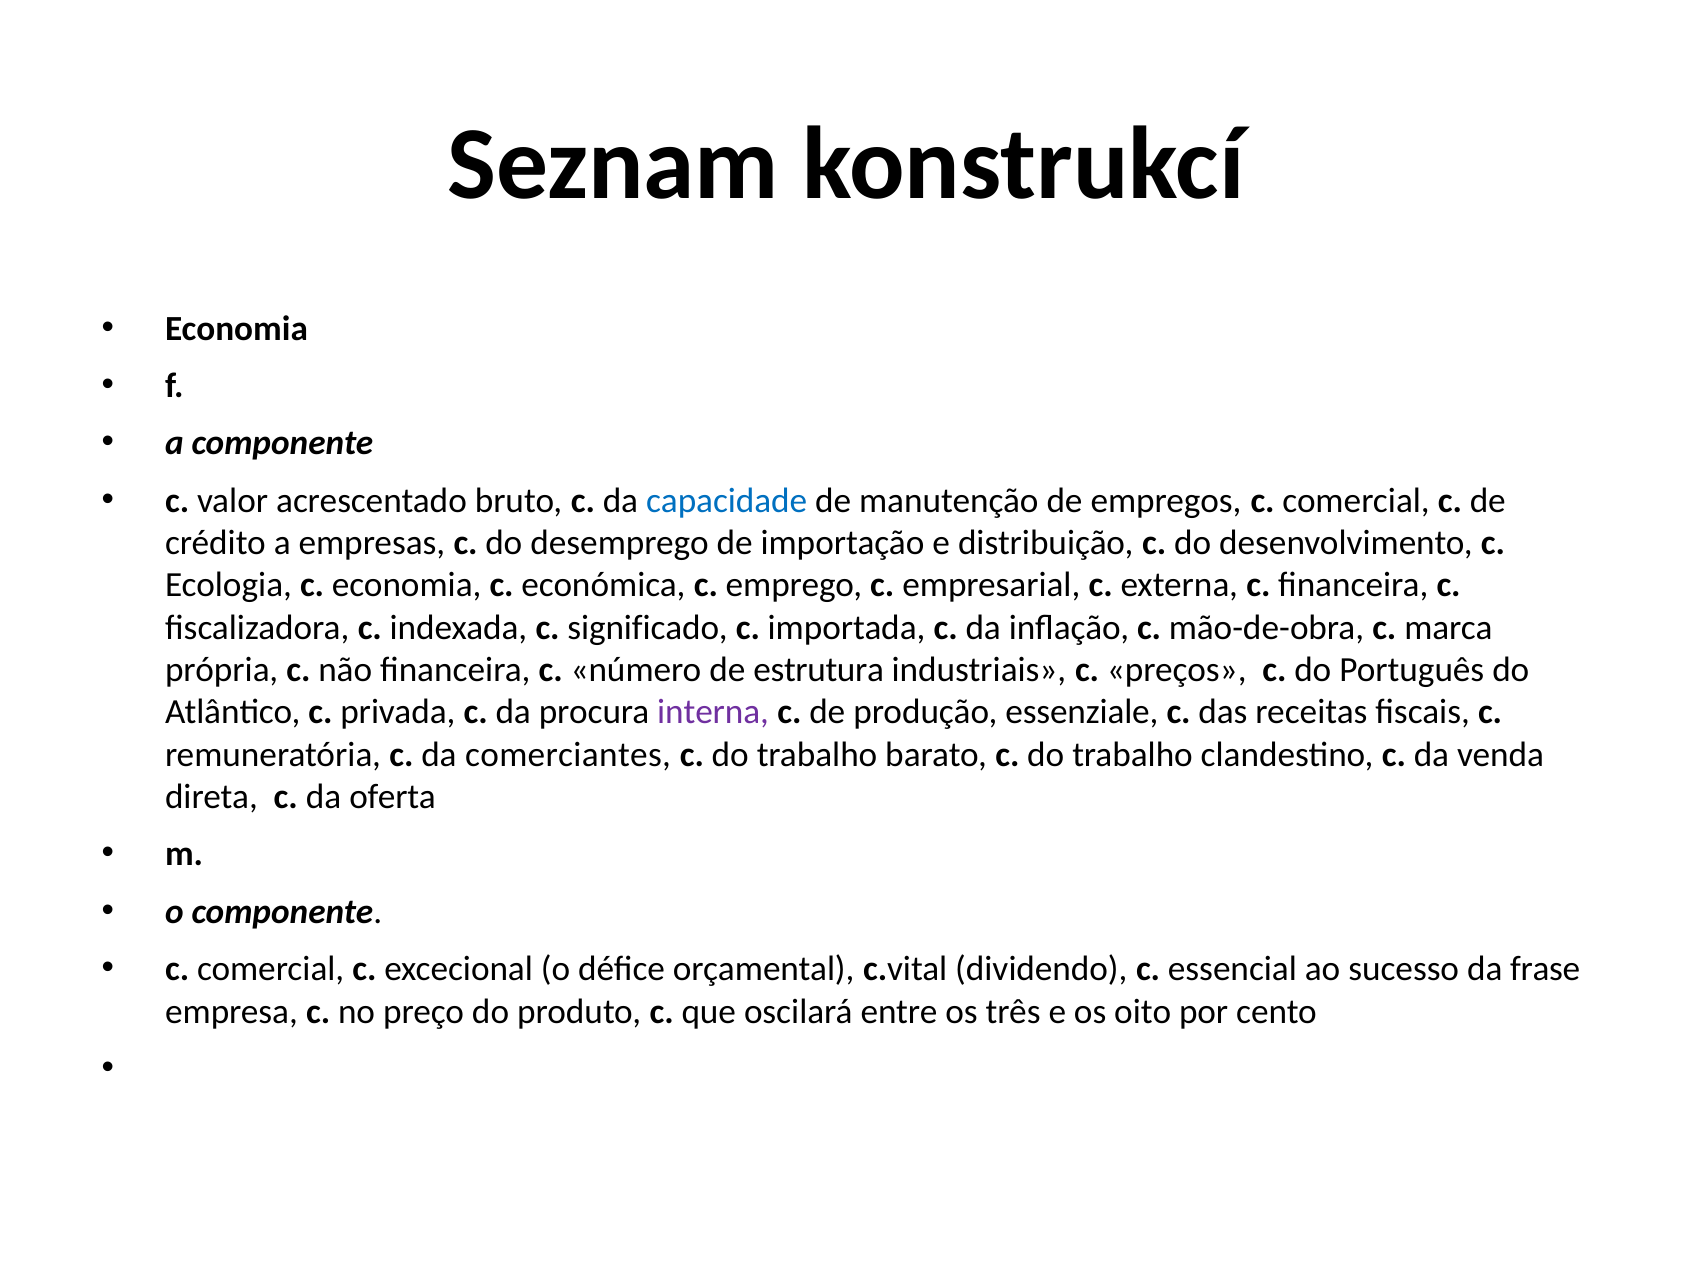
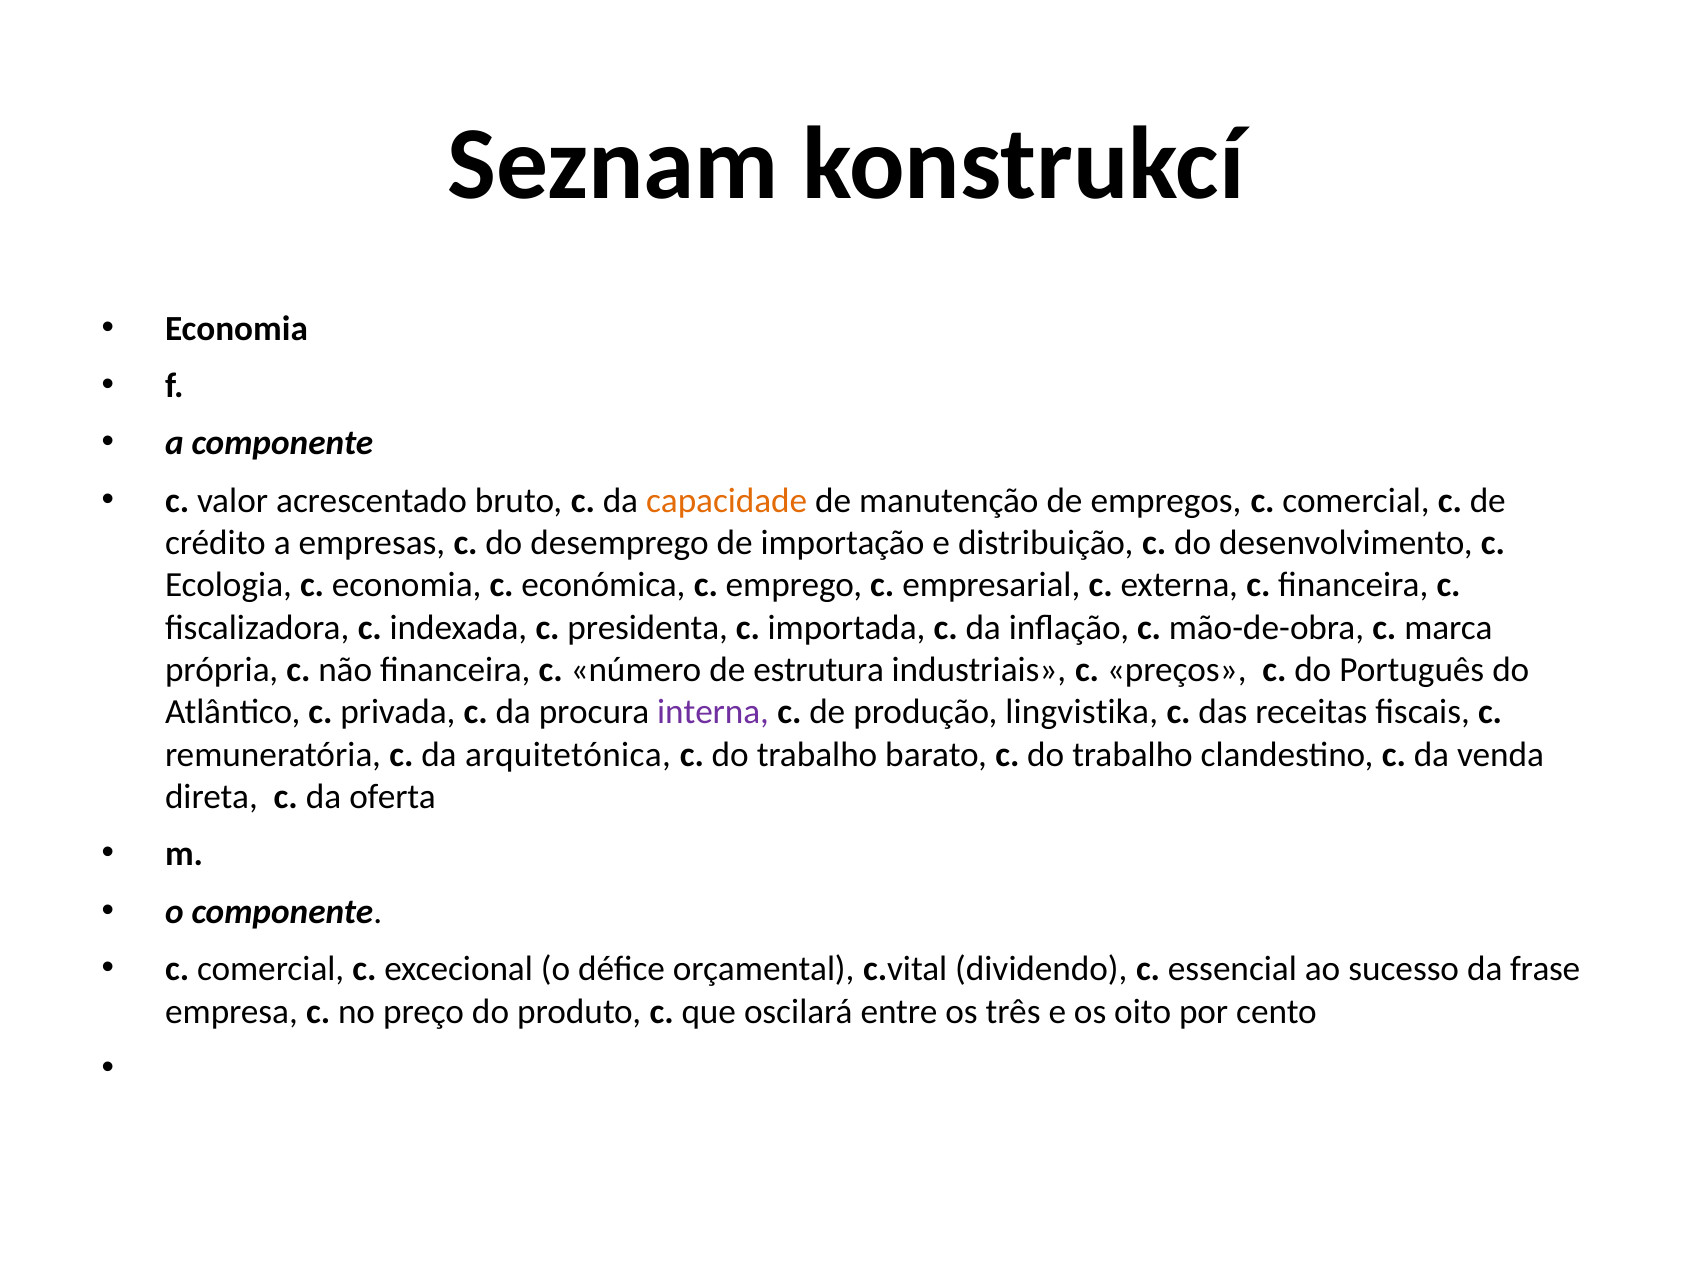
capacidade colour: blue -> orange
significado: significado -> presidenta
essenziale: essenziale -> lingvistika
comerciantes: comerciantes -> arquitetónica
